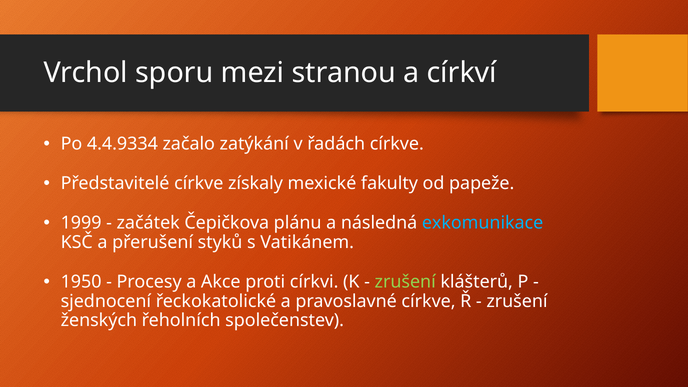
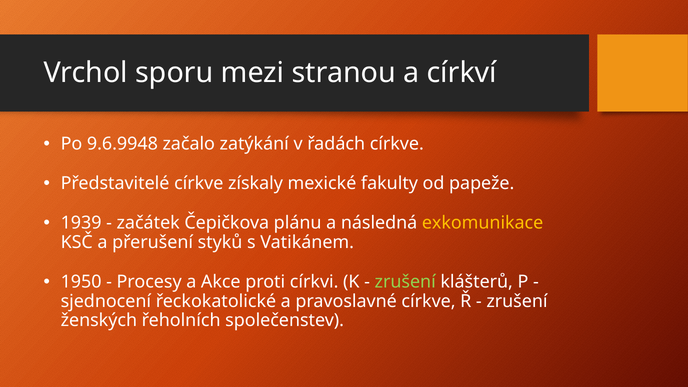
4.4.9334: 4.4.9334 -> 9.6.9948
1999: 1999 -> 1939
exkomunikace colour: light blue -> yellow
